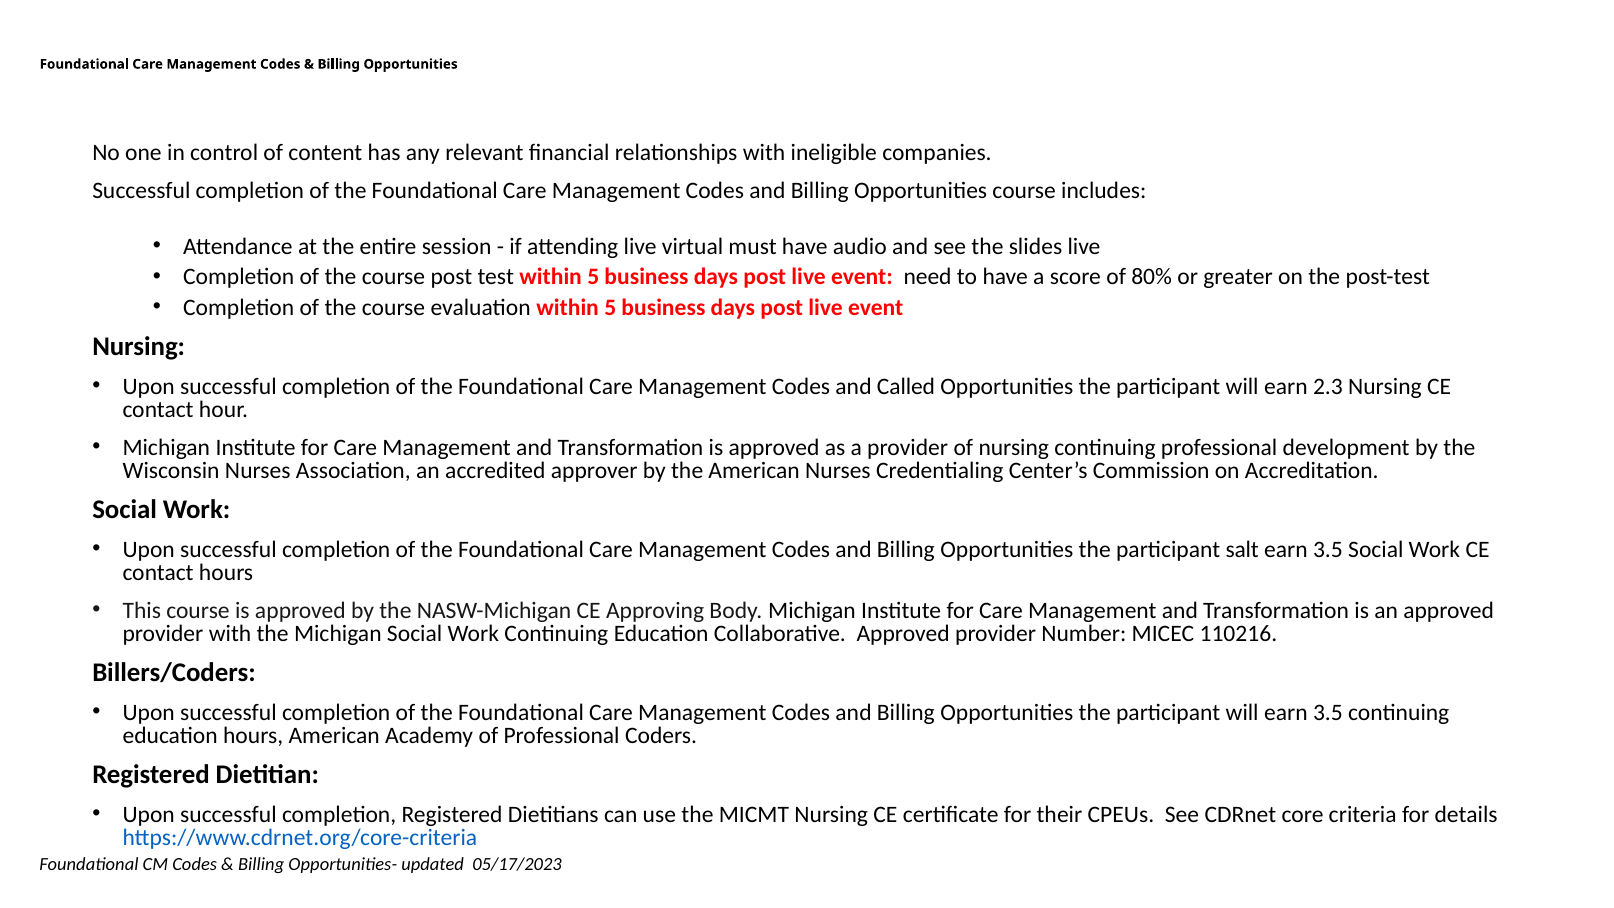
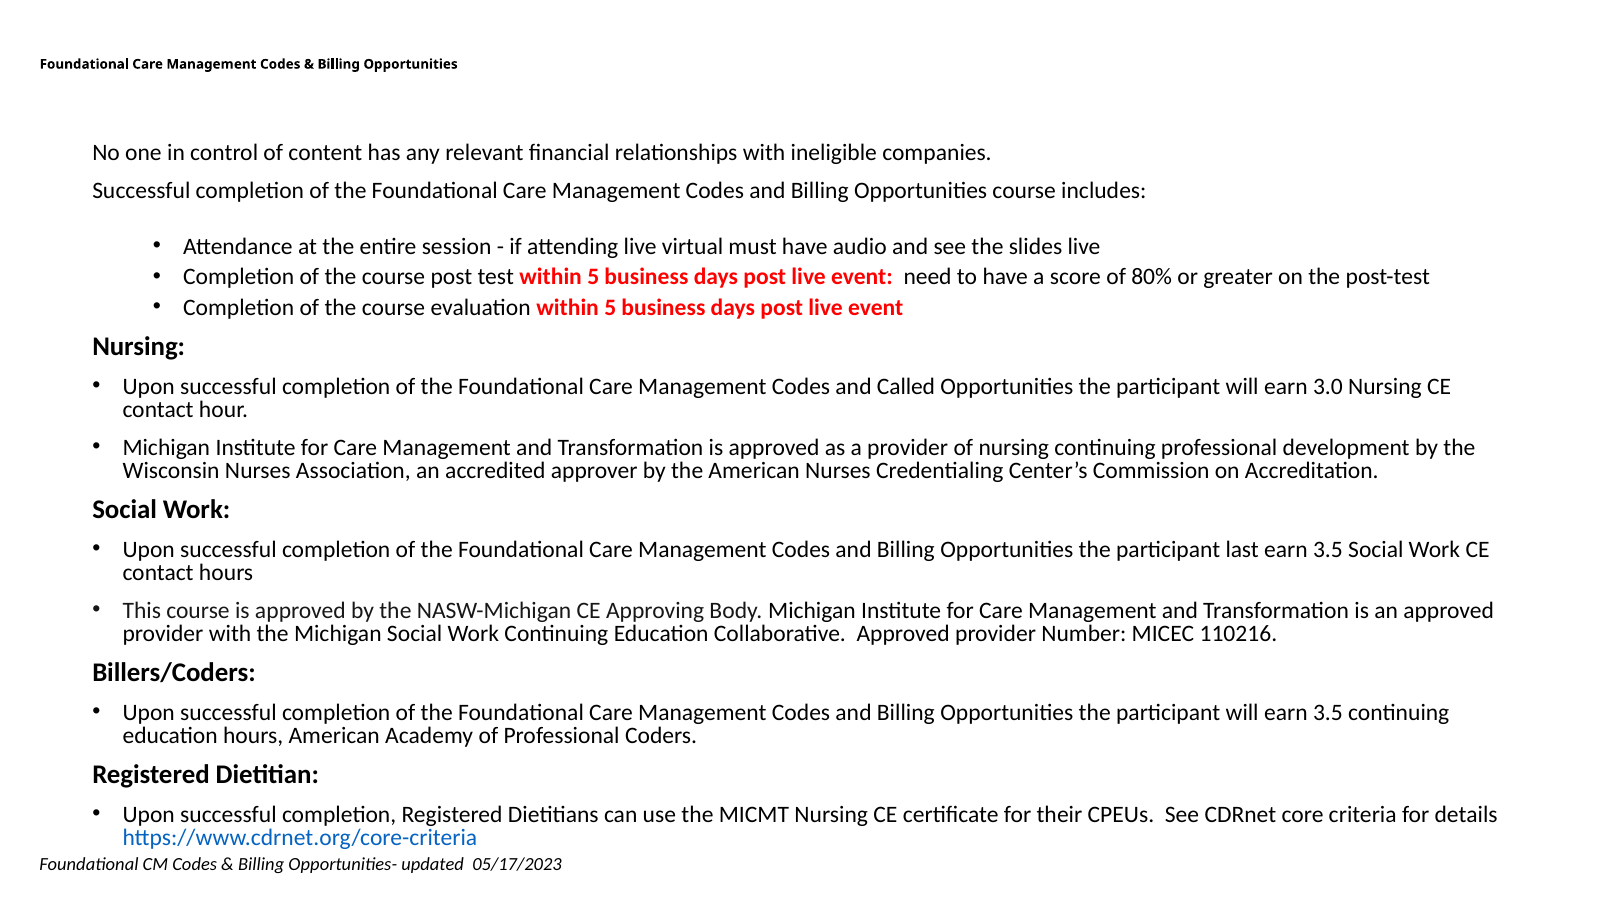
2.3: 2.3 -> 3.0
salt: salt -> last
